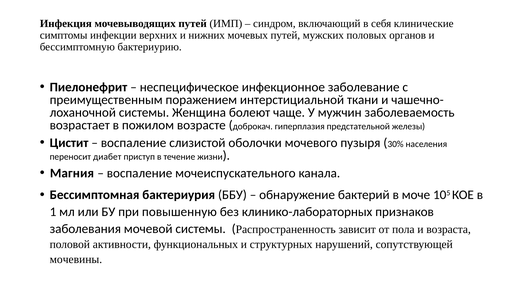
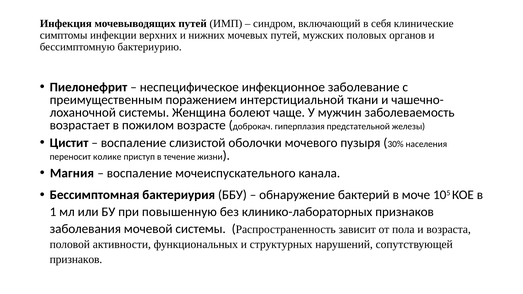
диабет: диабет -> колике
мочевины at (76, 259): мочевины -> признаков
